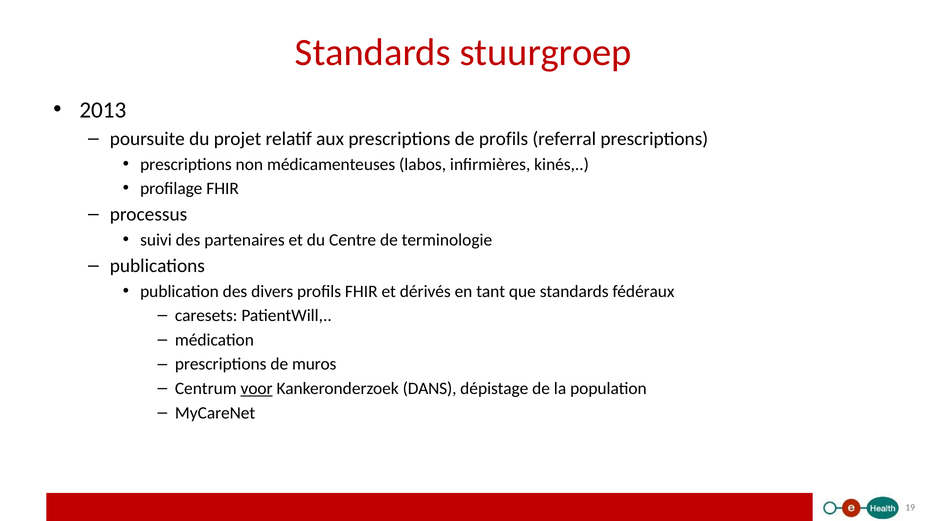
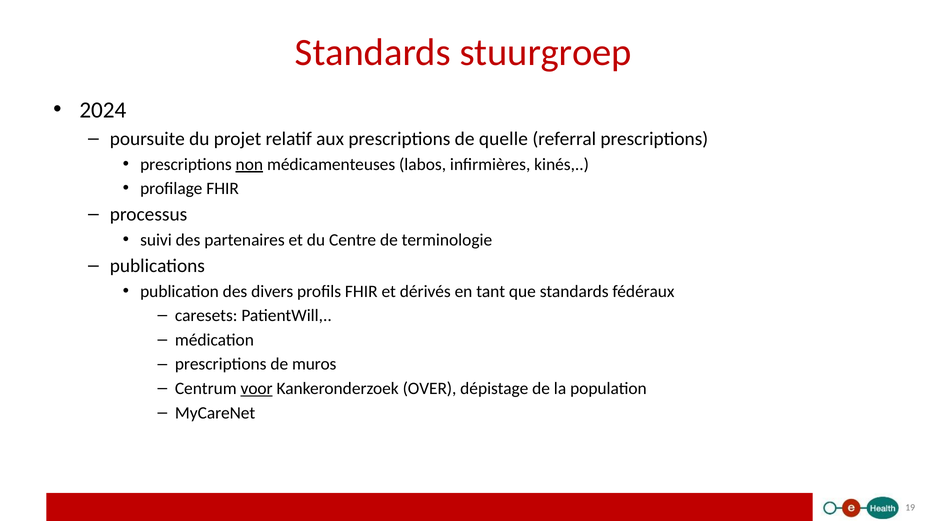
2013: 2013 -> 2024
de profils: profils -> quelle
non underline: none -> present
DANS: DANS -> OVER
